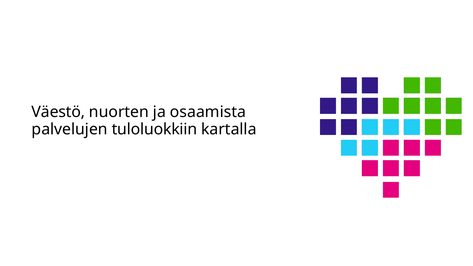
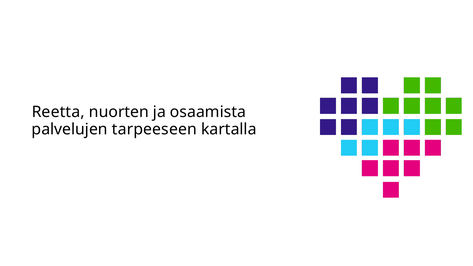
Väestö: Väestö -> Reetta
tuloluokkiin: tuloluokkiin -> tarpeeseen
